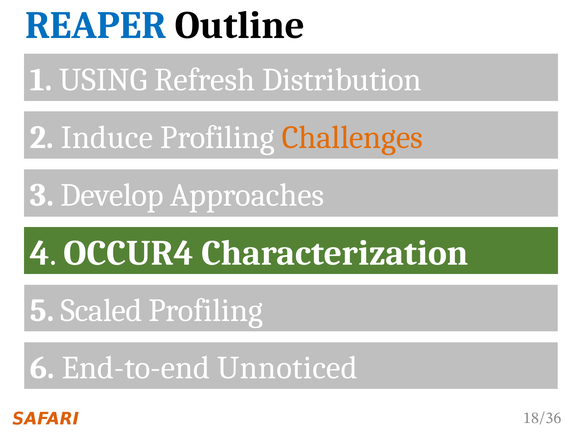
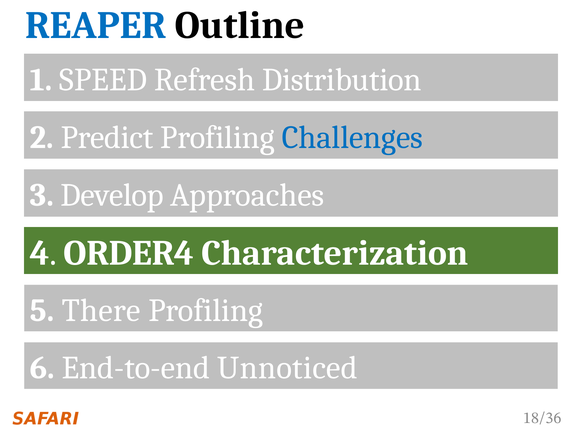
USING: USING -> SPEED
Induce: Induce -> Predict
Challenges colour: orange -> blue
OCCUR4: OCCUR4 -> ORDER4
Scaled: Scaled -> There
